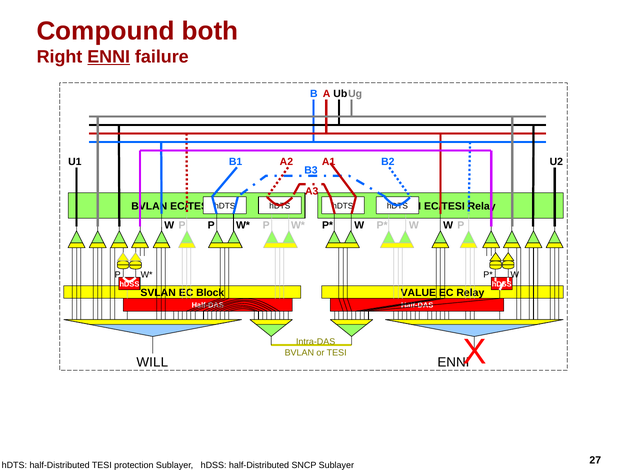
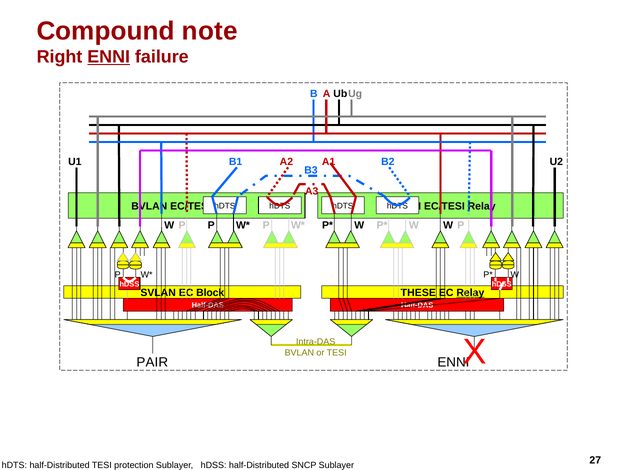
both: both -> note
VALUE: VALUE -> THESE
Relay at (470, 293) underline: none -> present
WILL: WILL -> PAIR
